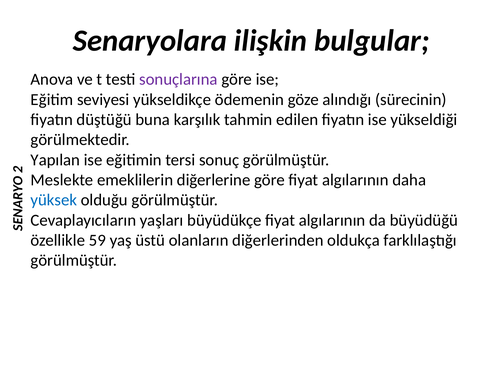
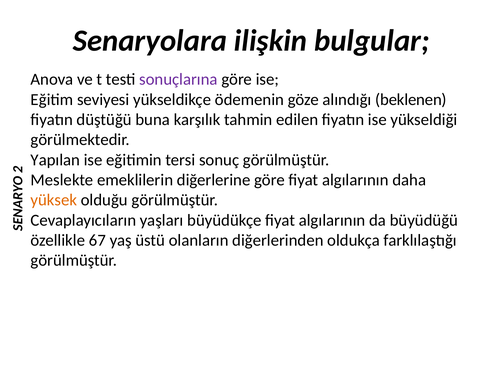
sürecinin: sürecinin -> beklenen
yüksek colour: blue -> orange
59: 59 -> 67
